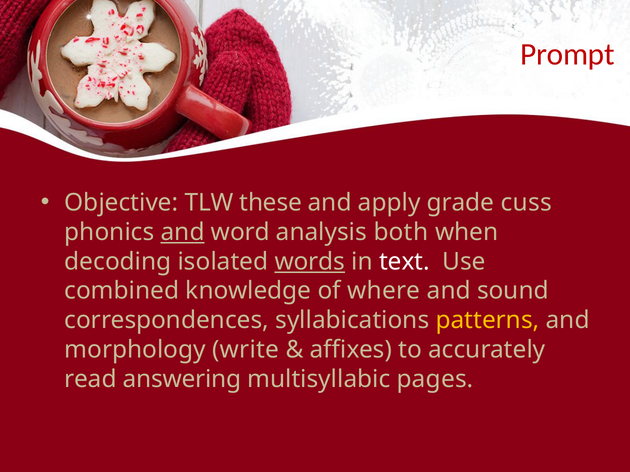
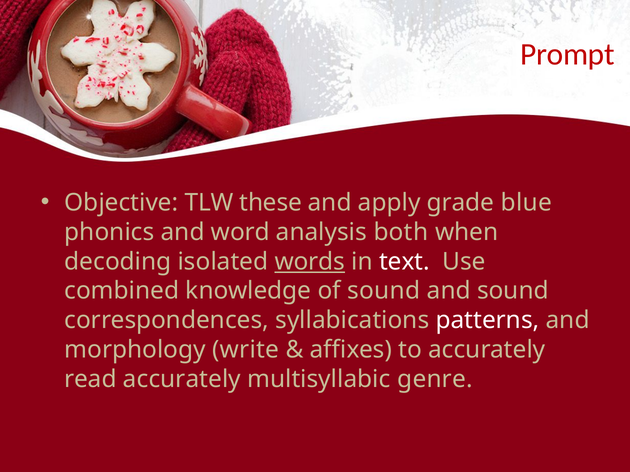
cuss: cuss -> blue
and at (183, 232) underline: present -> none
of where: where -> sound
patterns colour: yellow -> white
read answering: answering -> accurately
pages: pages -> genre
